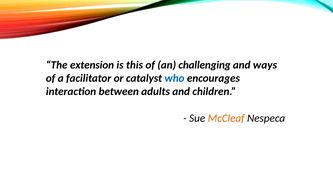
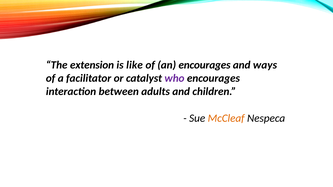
this: this -> like
an challenging: challenging -> encourages
who colour: blue -> purple
